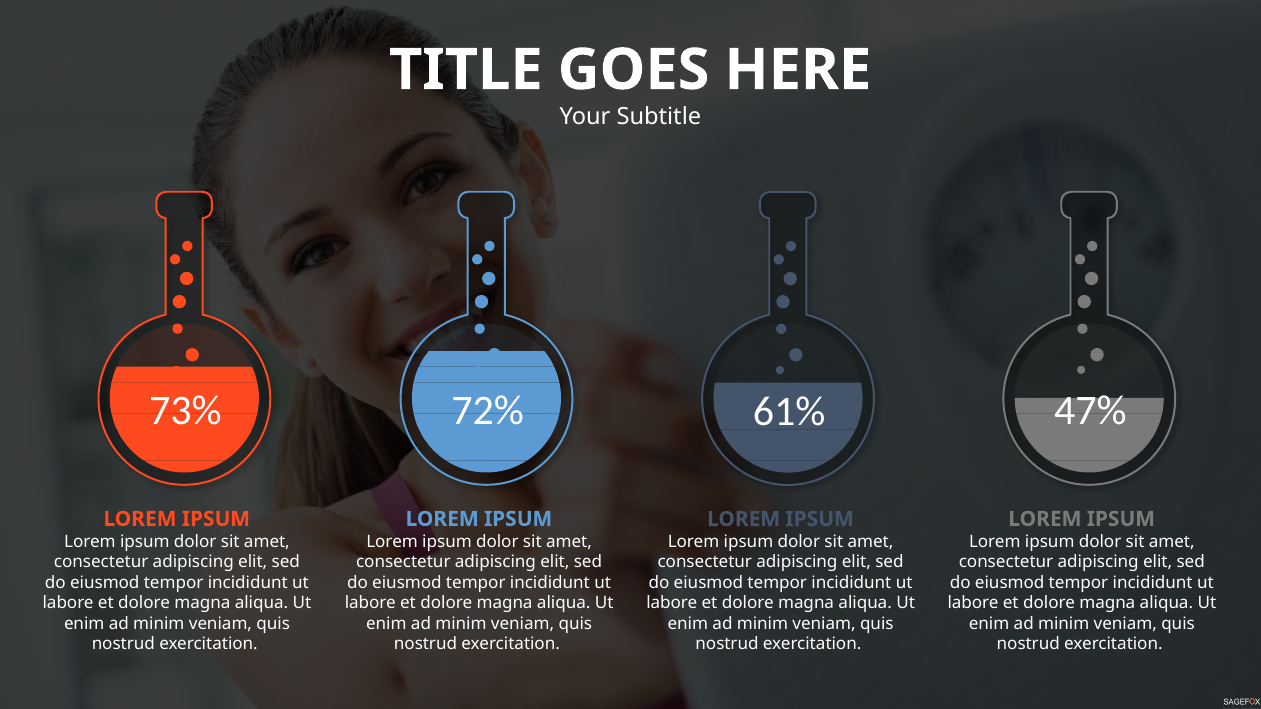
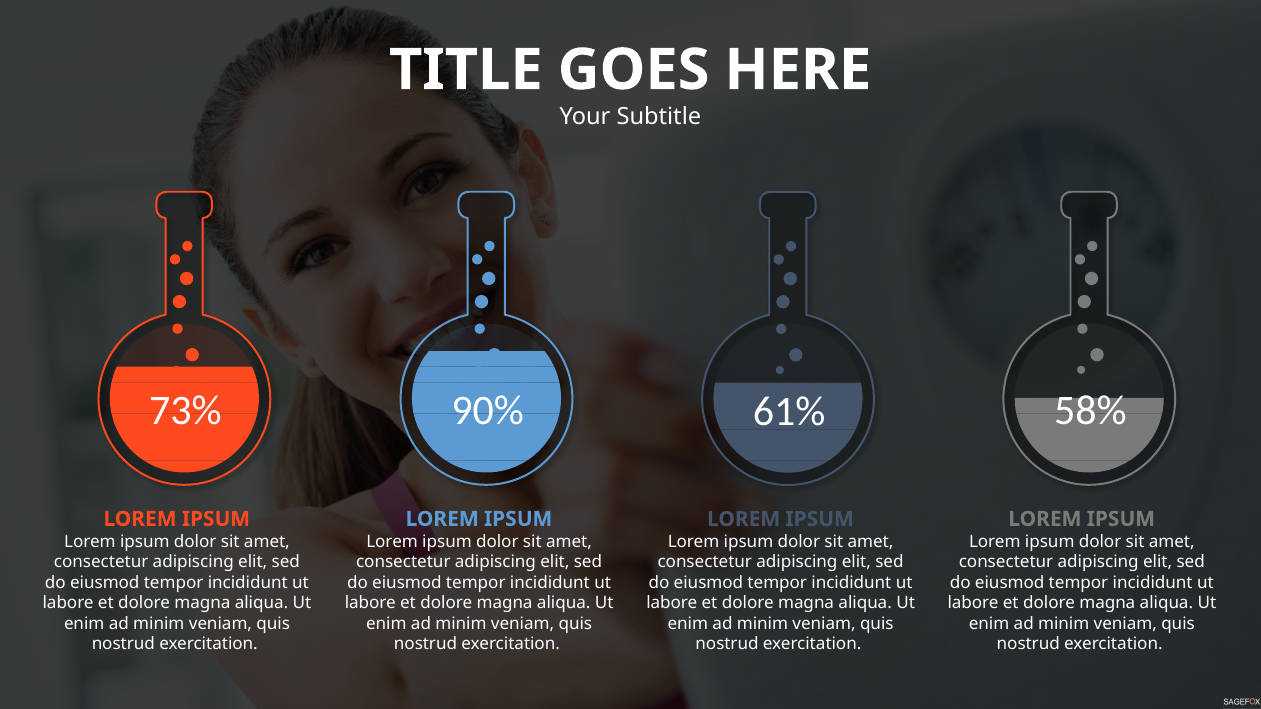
72%: 72% -> 90%
47%: 47% -> 58%
